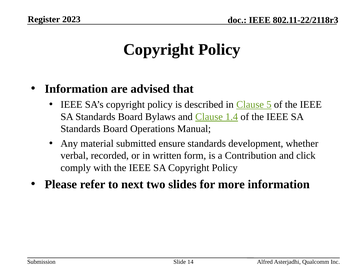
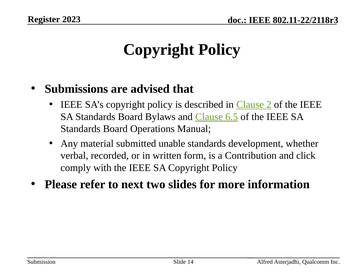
Information at (76, 89): Information -> Submissions
5: 5 -> 2
1.4: 1.4 -> 6.5
ensure: ensure -> unable
